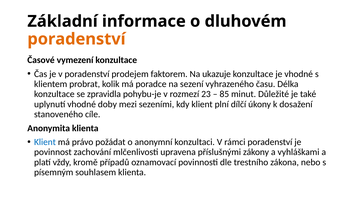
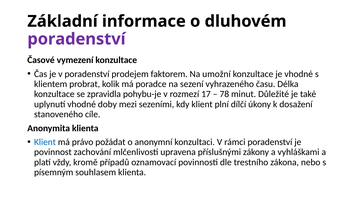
poradenství at (76, 39) colour: orange -> purple
ukazuje: ukazuje -> umožní
23: 23 -> 17
85: 85 -> 78
